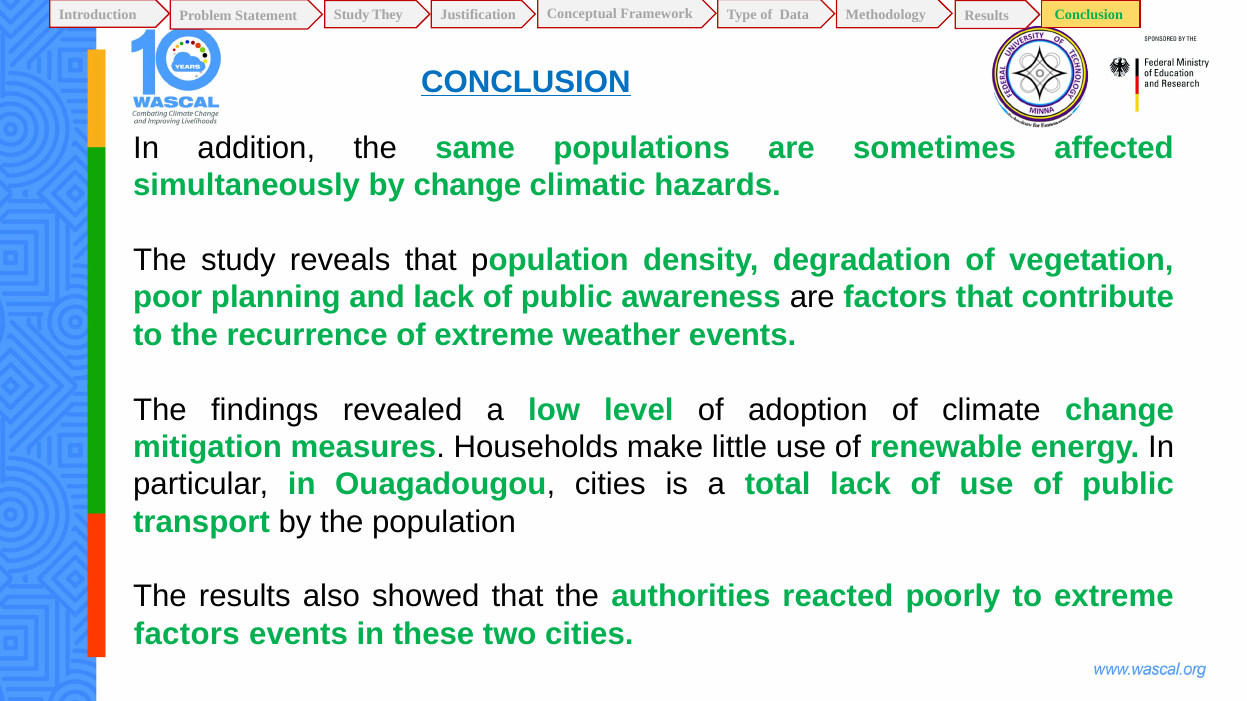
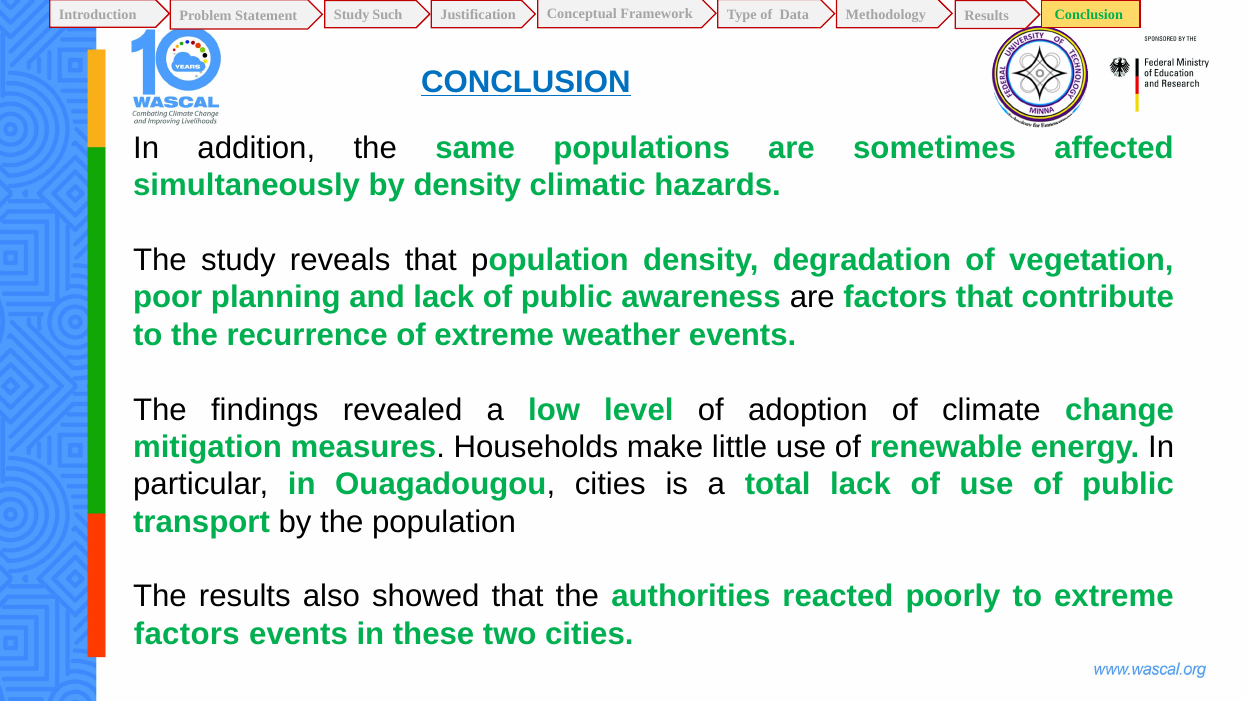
They: They -> Such
by change: change -> density
